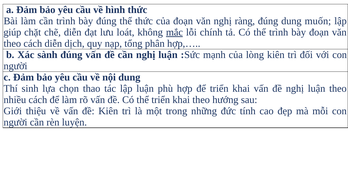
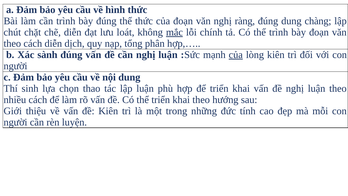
muốn: muốn -> chàng
giúp: giúp -> chút
của at (236, 55) underline: none -> present
